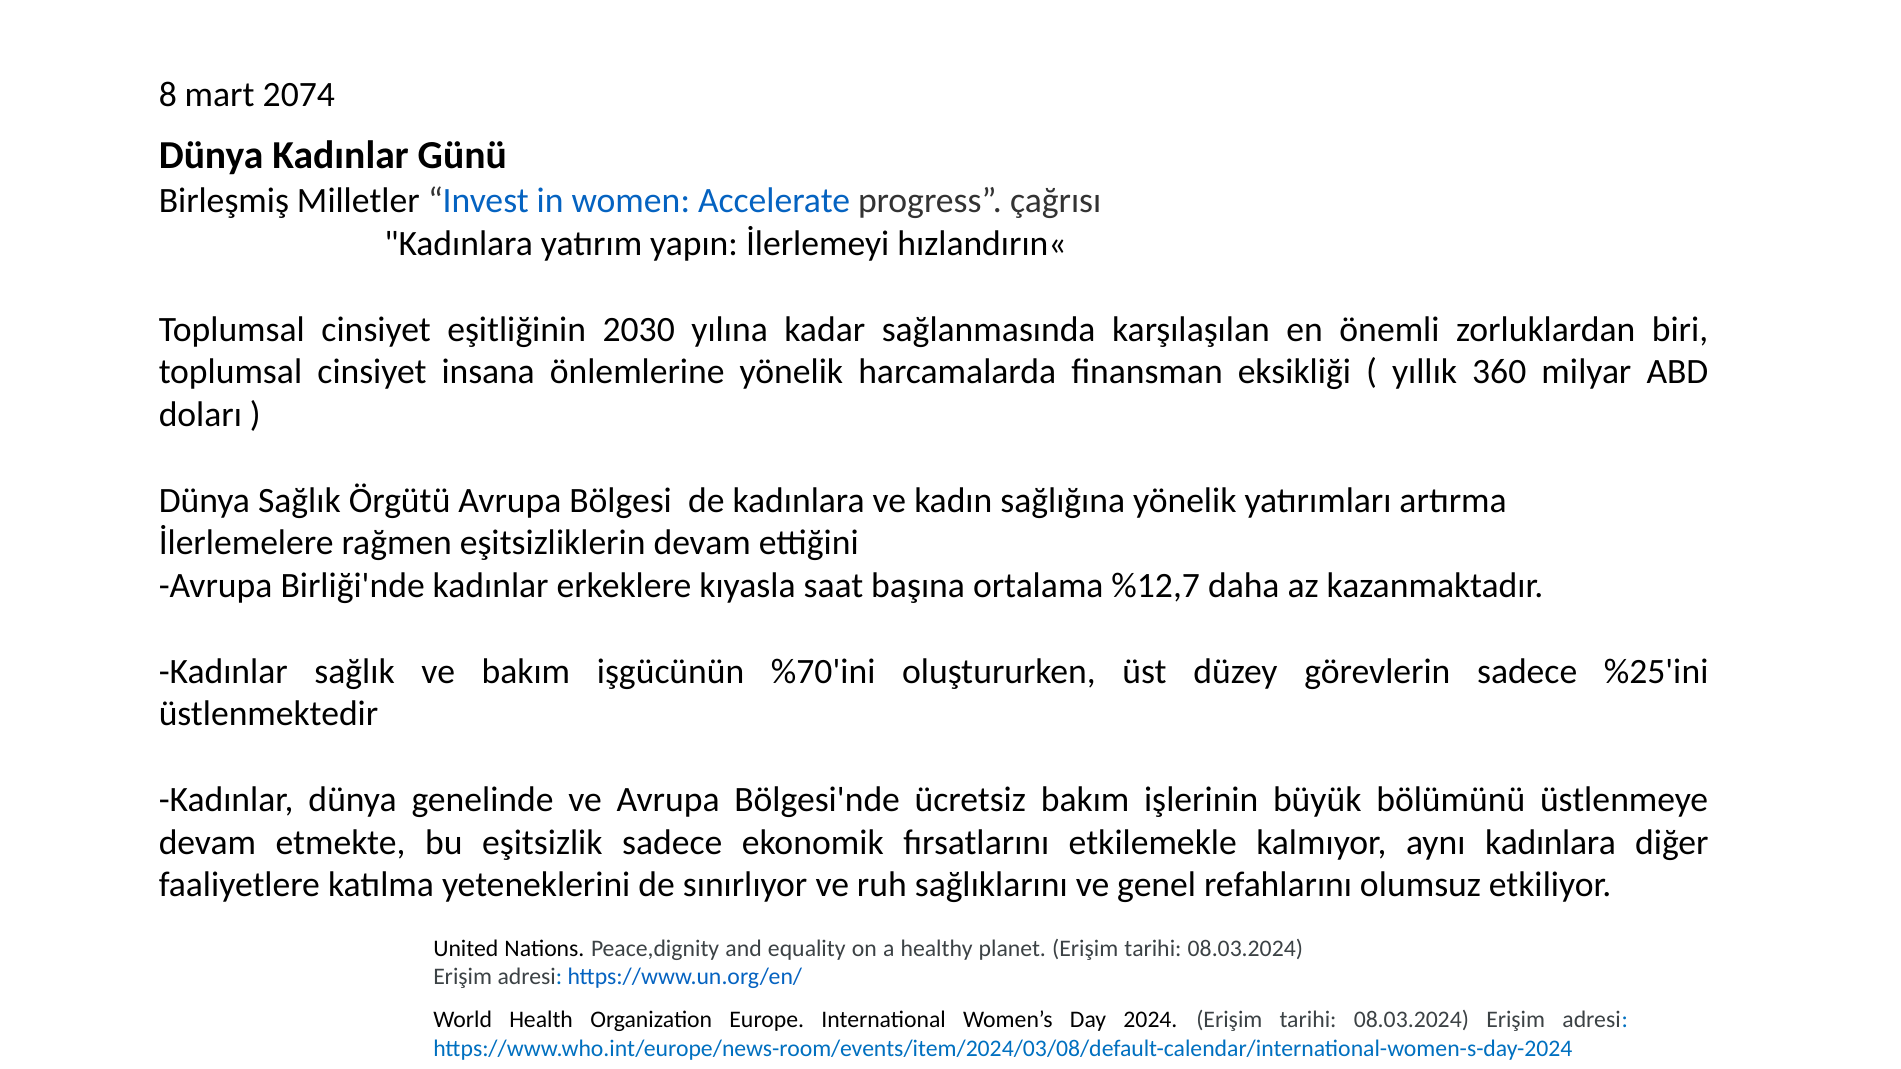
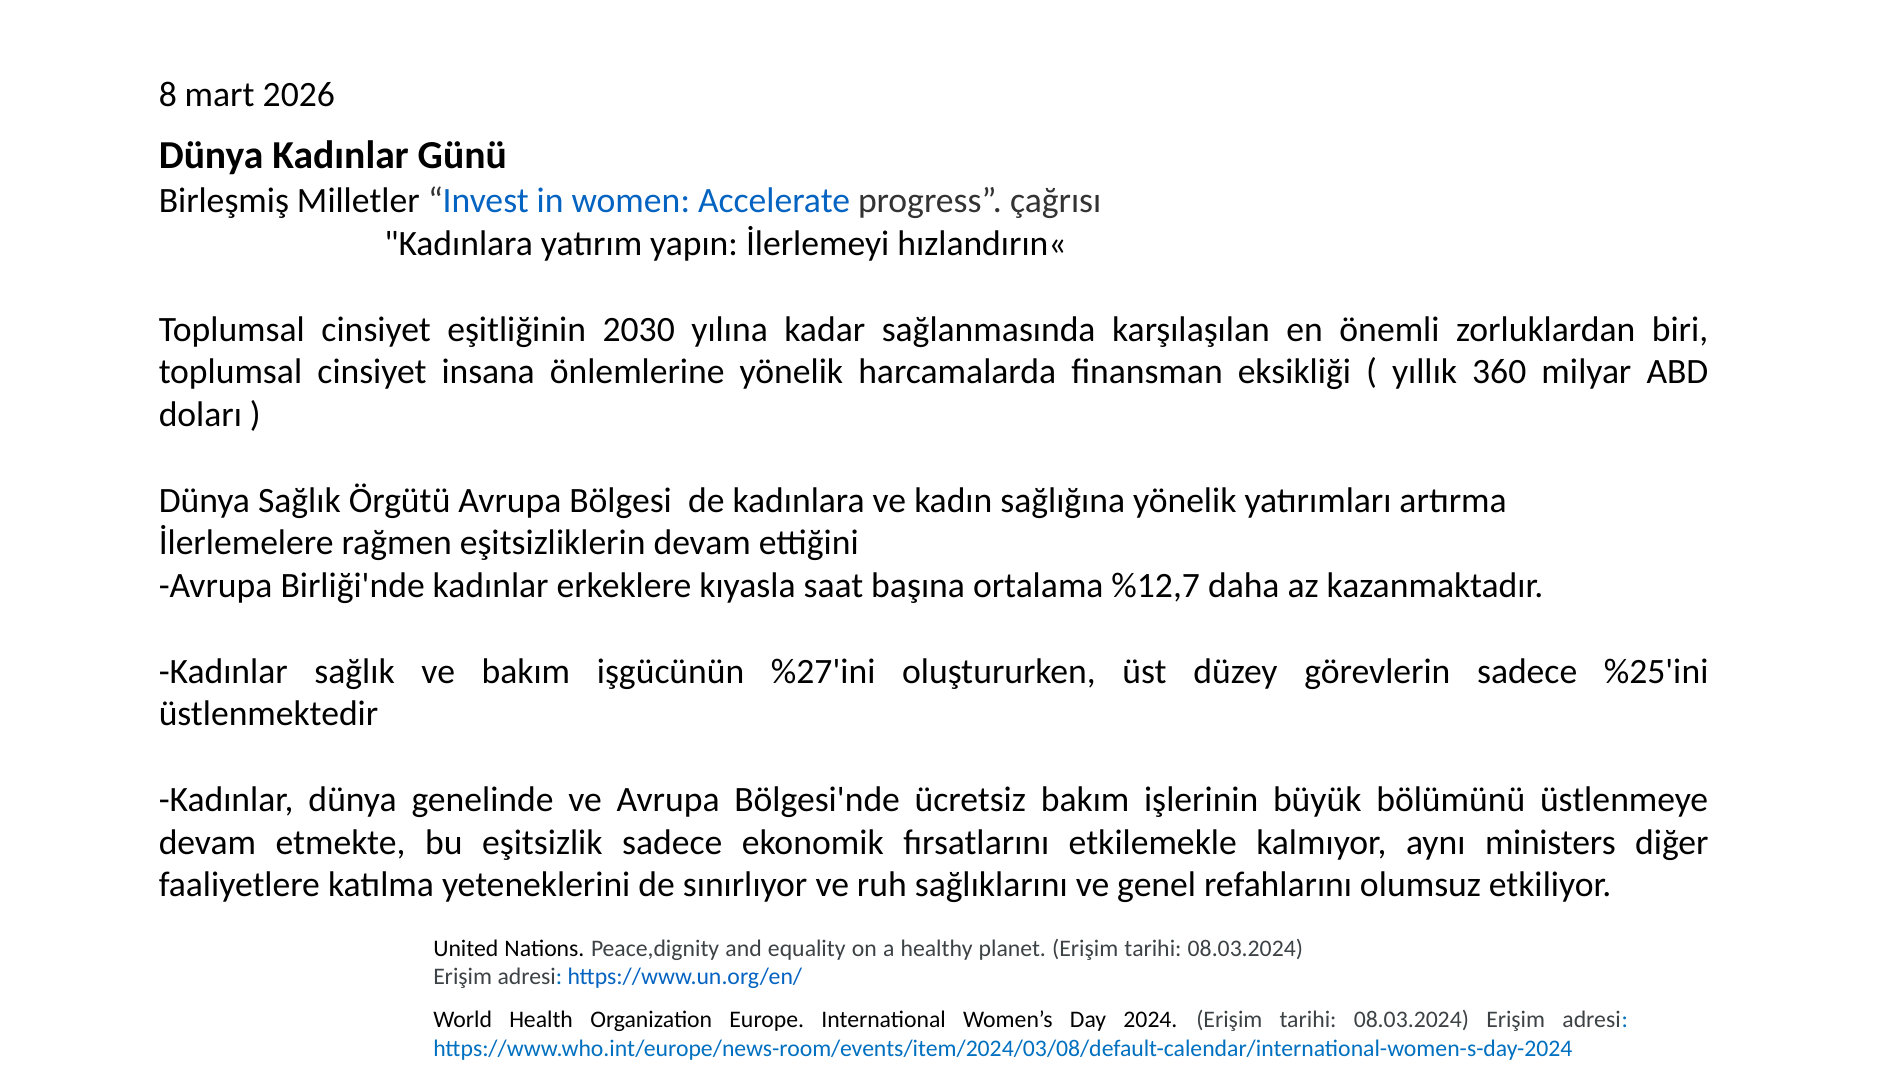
2074: 2074 -> 2026
%70'ini: %70'ini -> %27'ini
aynı kadınlara: kadınlara -> ministers
